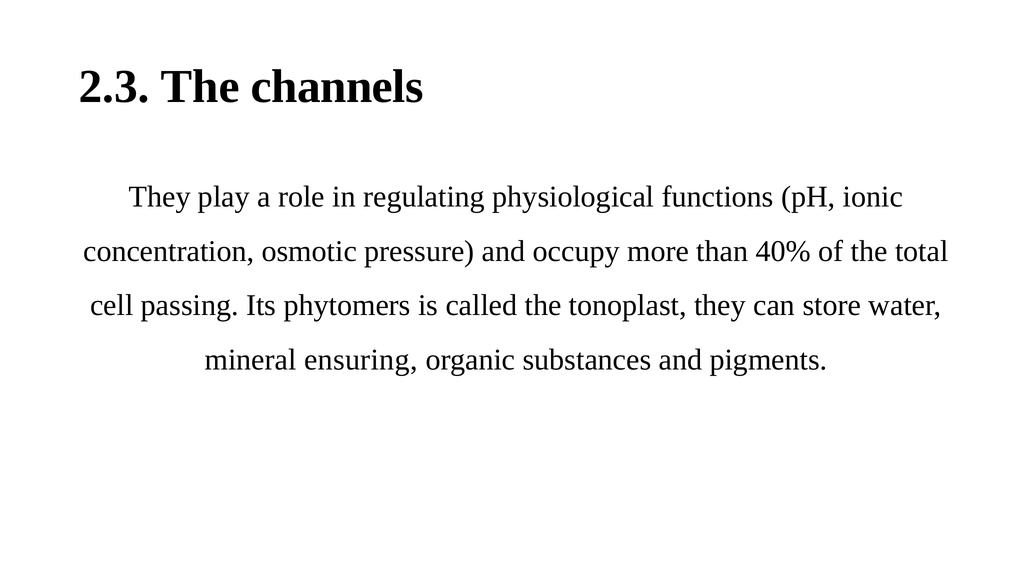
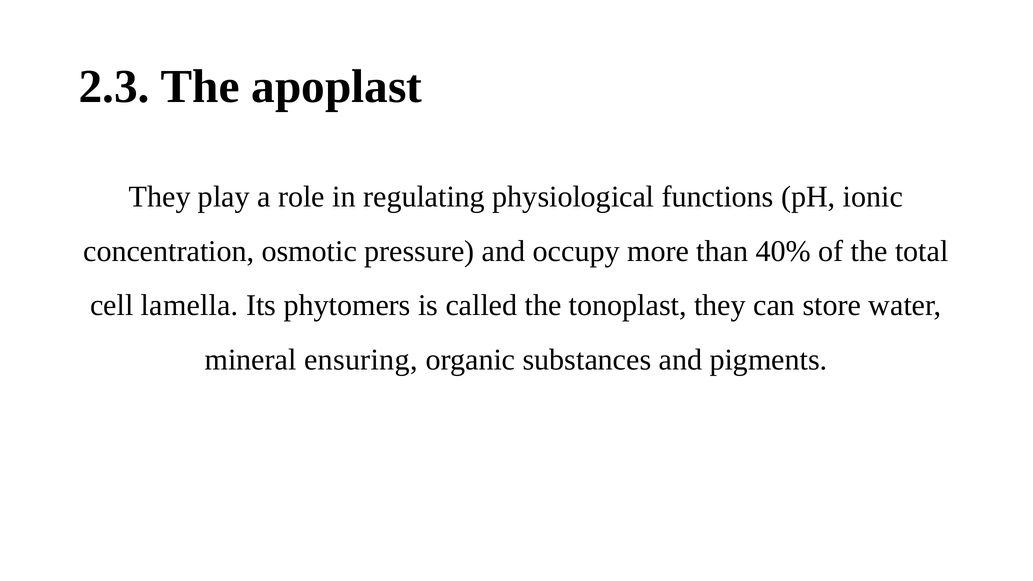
channels: channels -> apoplast
passing: passing -> lamella
